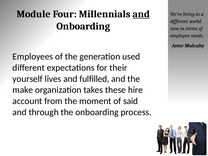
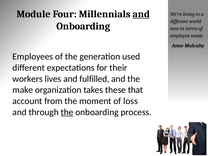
yourself: yourself -> workers
hire: hire -> that
said: said -> loss
the at (67, 112) underline: none -> present
